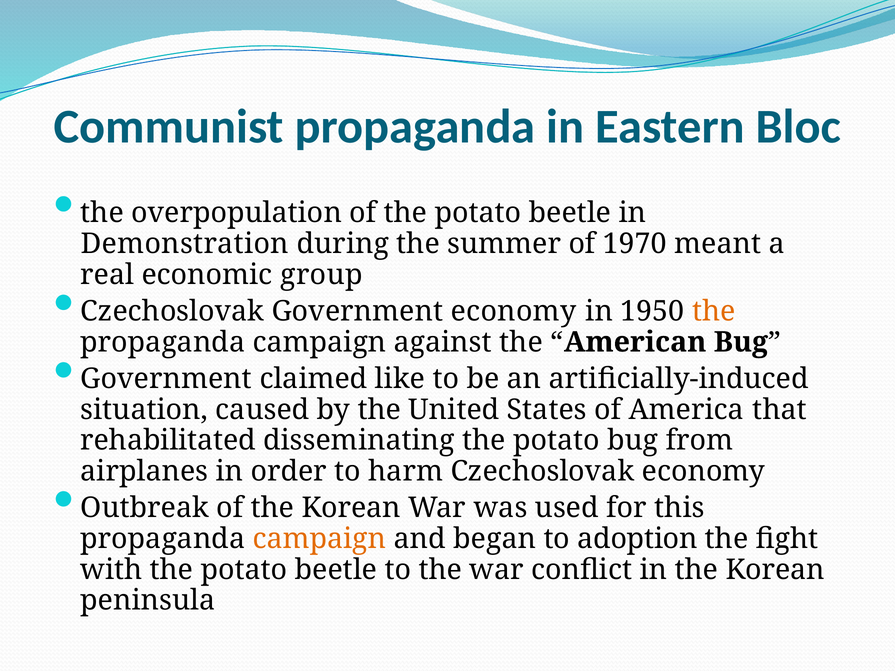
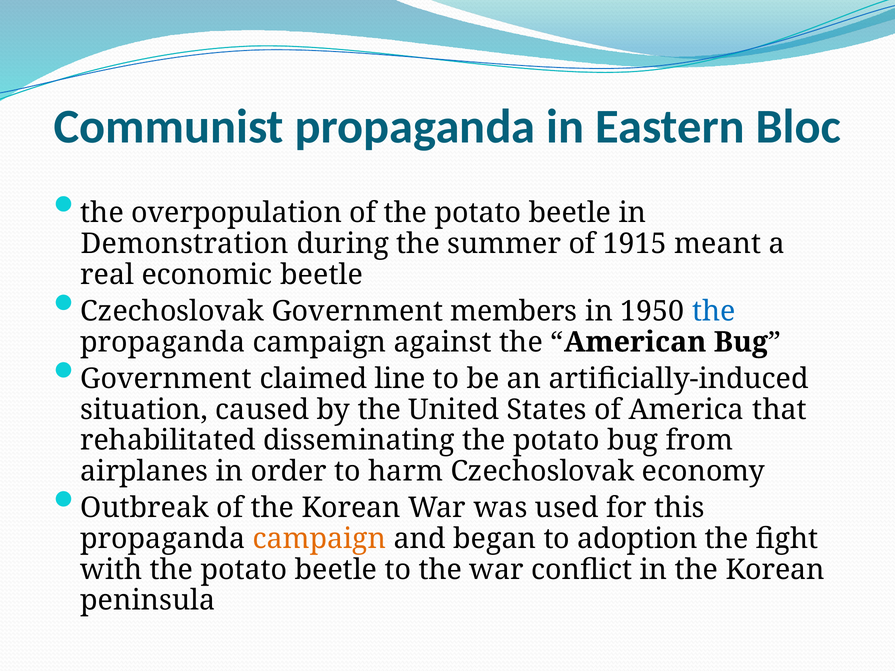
1970: 1970 -> 1915
economic group: group -> beetle
Government economy: economy -> members
the at (714, 311) colour: orange -> blue
like: like -> line
